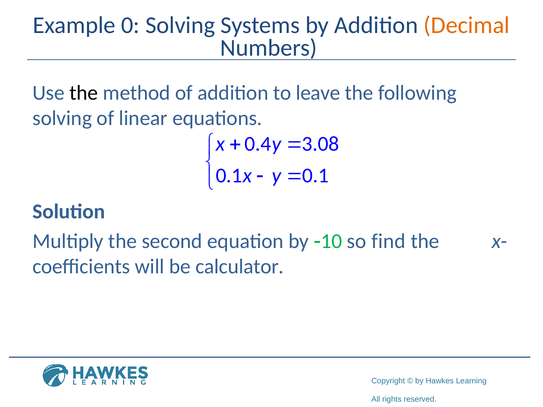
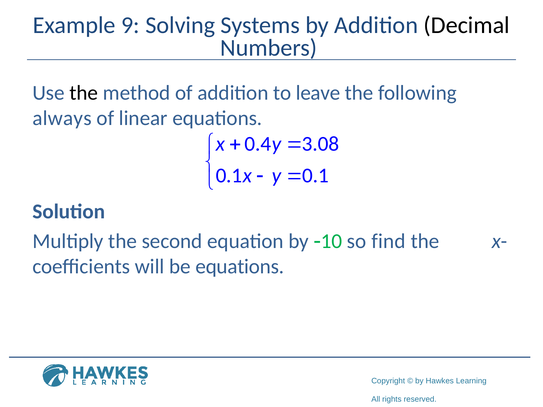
0: 0 -> 9
Decimal colour: orange -> black
solving at (62, 118): solving -> always
be calculator: calculator -> equations
